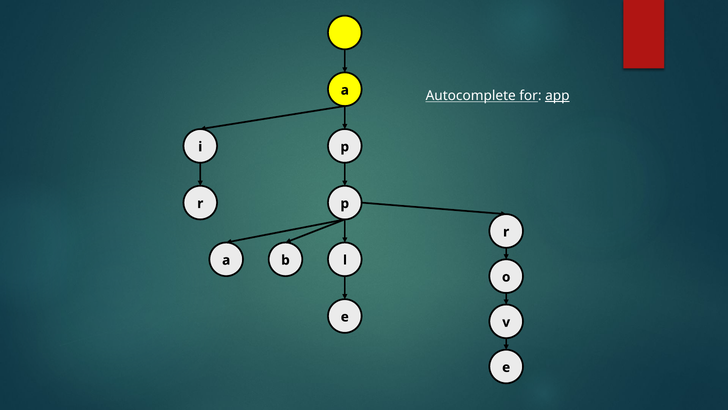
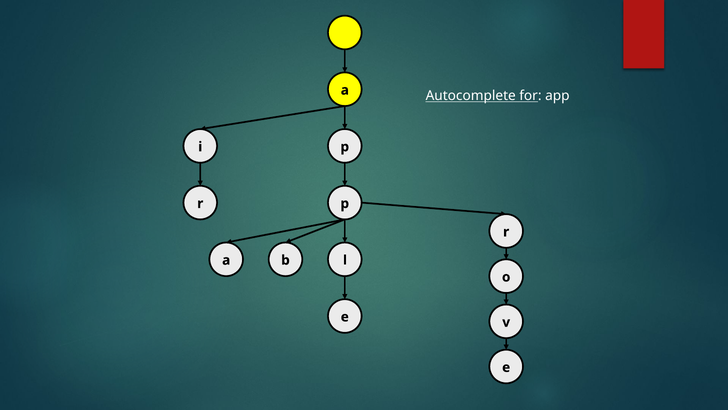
app underline: present -> none
